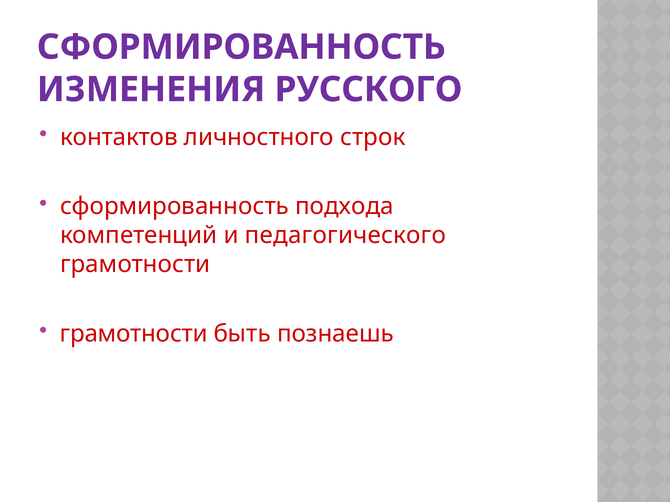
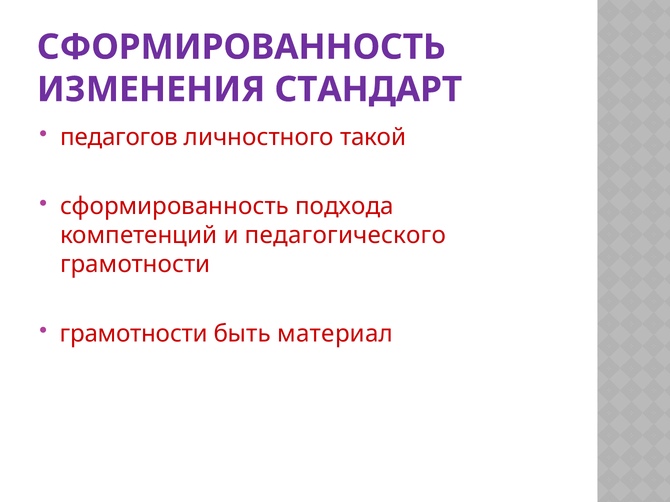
РУССКОГО: РУССКОГО -> СТАНДАРТ
контактов: контактов -> педагогов
строк: строк -> такой
познаешь: познаешь -> материал
